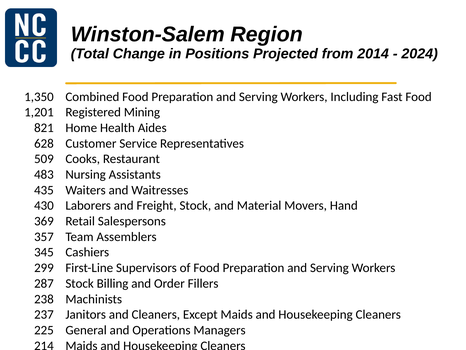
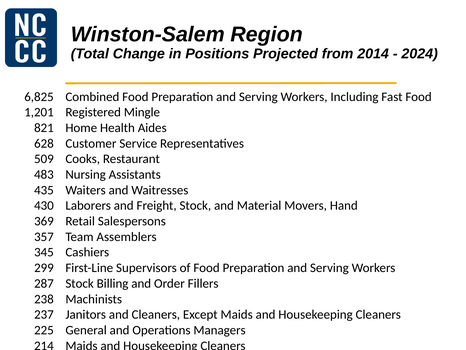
1,350: 1,350 -> 6,825
Mining: Mining -> Mingle
